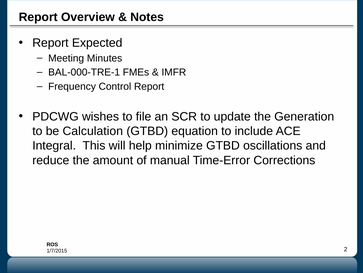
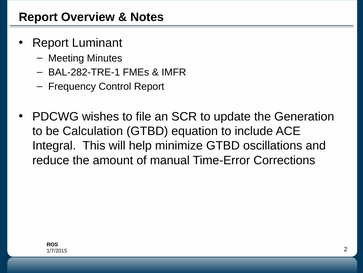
Expected: Expected -> Luminant
BAL-000-TRE-1: BAL-000-TRE-1 -> BAL-282-TRE-1
